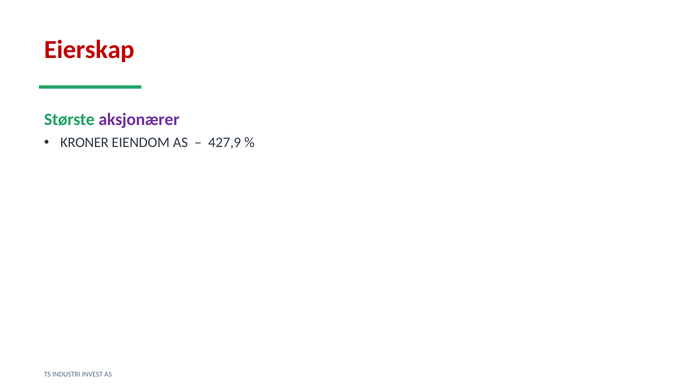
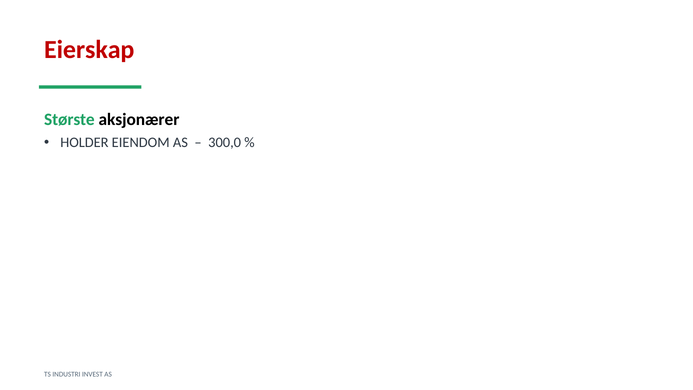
aksjonærer colour: purple -> black
KRONER: KRONER -> HOLDER
427,9: 427,9 -> 300,0
